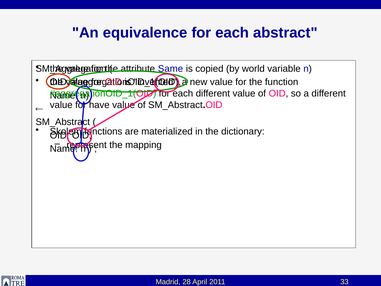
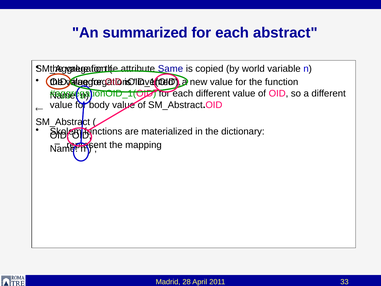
equivalence: equivalence -> summarized
have: have -> body
